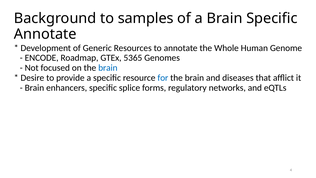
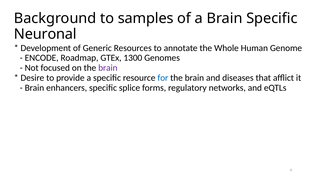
Annotate at (45, 34): Annotate -> Neuronal
5365: 5365 -> 1300
brain at (108, 68) colour: blue -> purple
